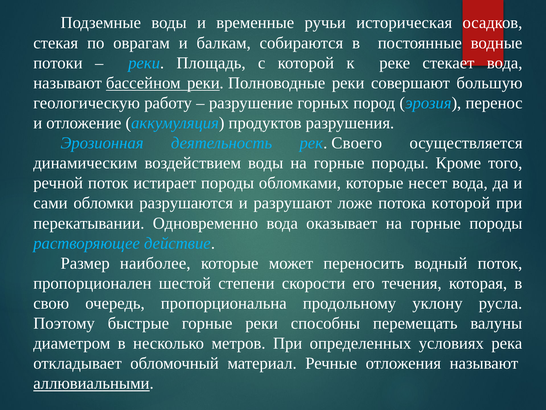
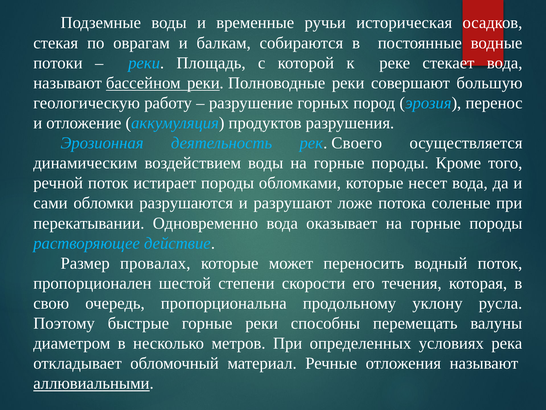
потока которой: которой -> соленые
наиболее: наиболее -> провалах
